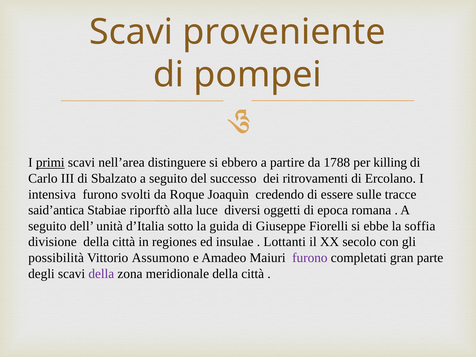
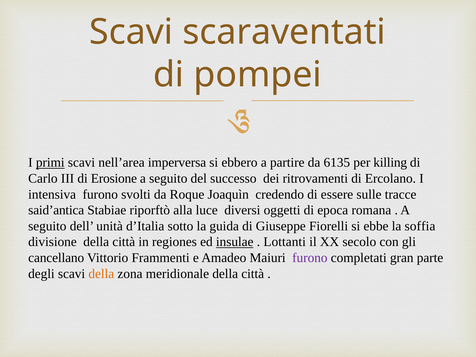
proveniente: proveniente -> scaraventati
distinguere: distinguere -> imperversa
1788: 1788 -> 6135
Sbalzato: Sbalzato -> Erosione
insulae underline: none -> present
possibilità: possibilità -> cancellano
Assumono: Assumono -> Frammenti
della at (101, 274) colour: purple -> orange
